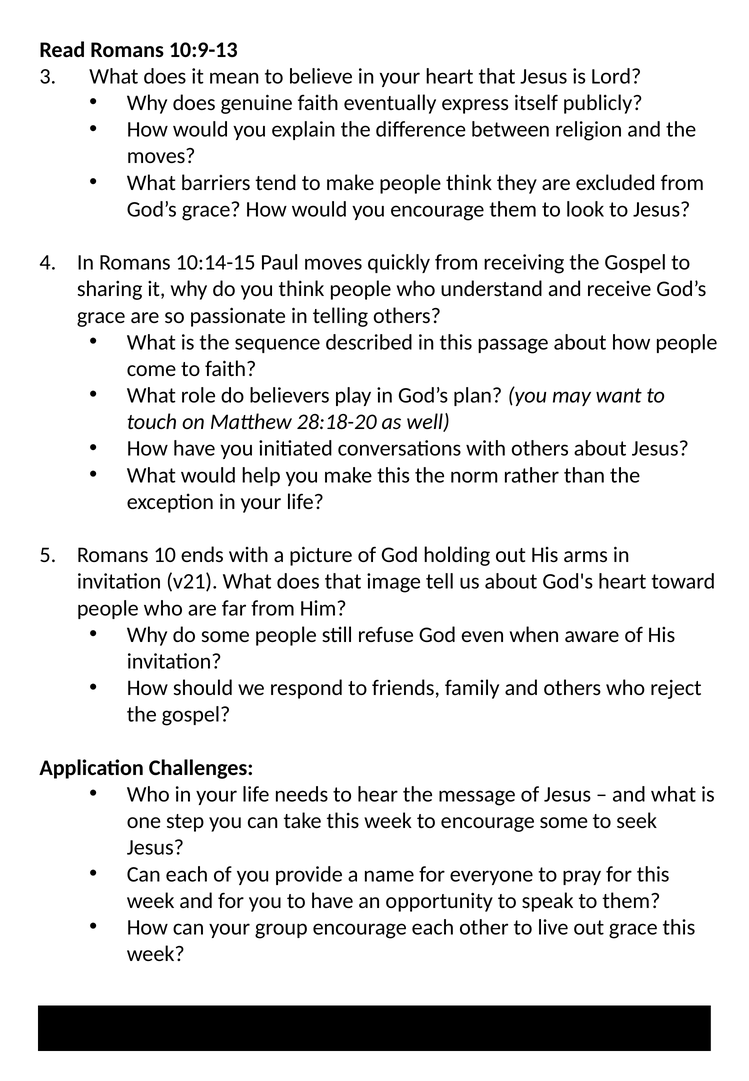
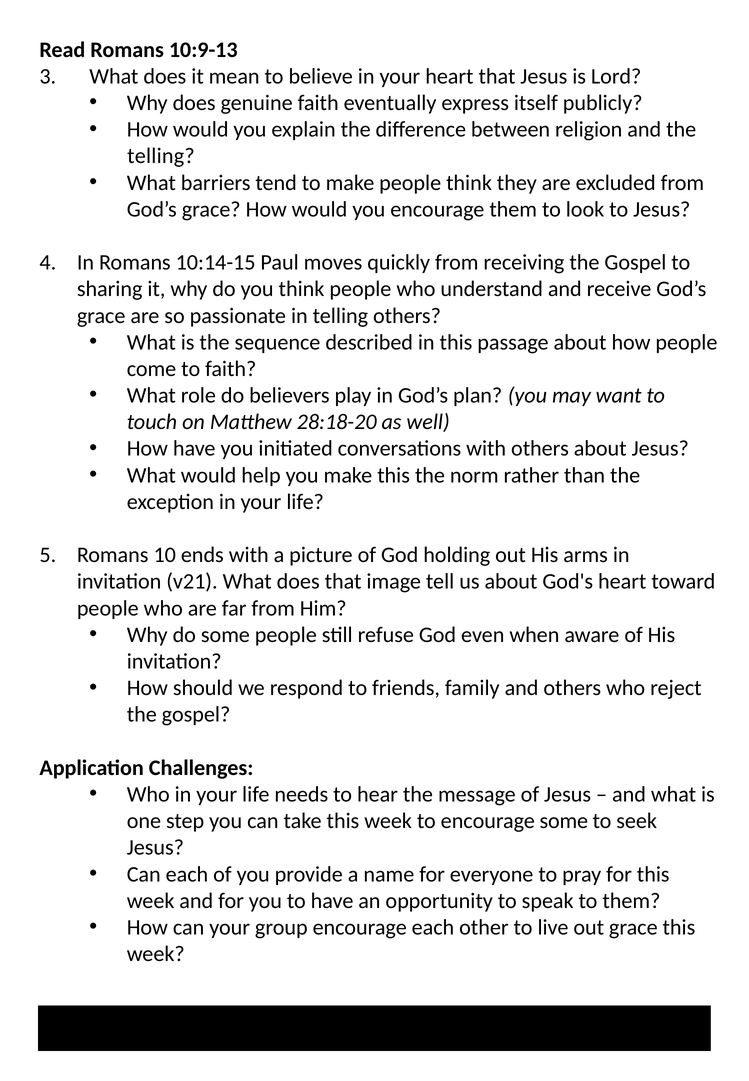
moves at (161, 156): moves -> telling
